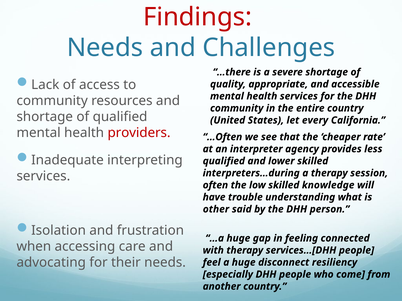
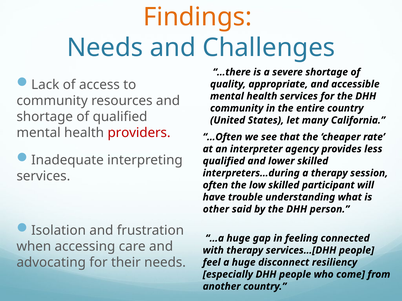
Findings colour: red -> orange
every: every -> many
knowledge: knowledge -> participant
